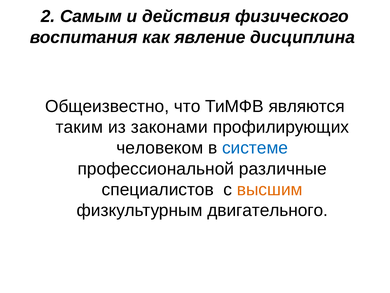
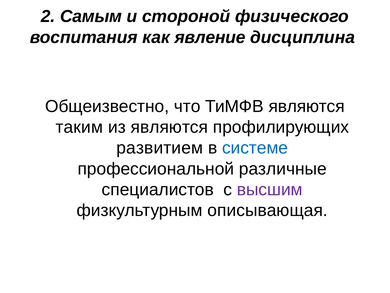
действия: действия -> стороной
из законами: законами -> являются
человеком: человеком -> развитием
высшим colour: orange -> purple
двигательного: двигательного -> описывающая
